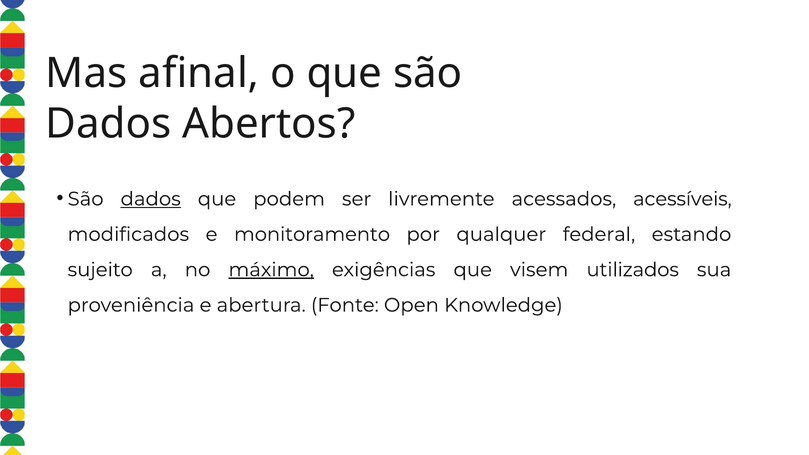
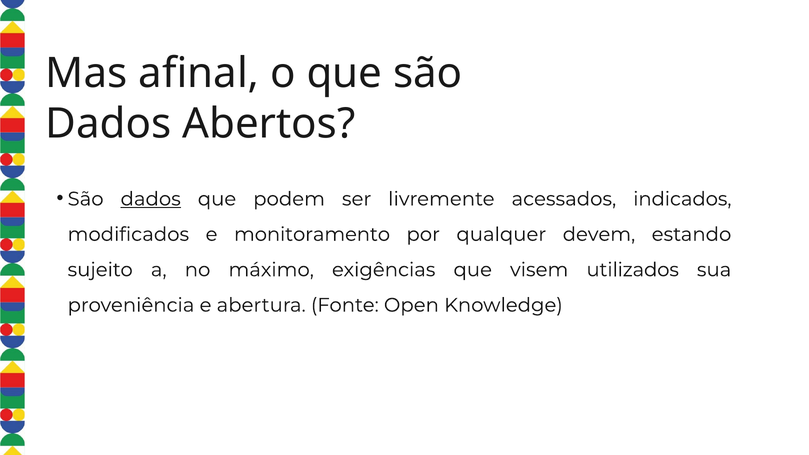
acessíveis: acessíveis -> indicados
federal: federal -> devem
máximo underline: present -> none
